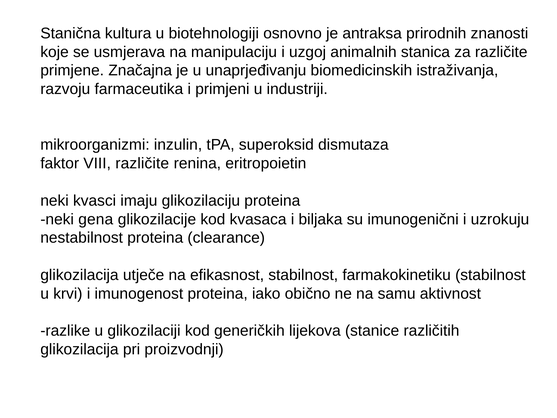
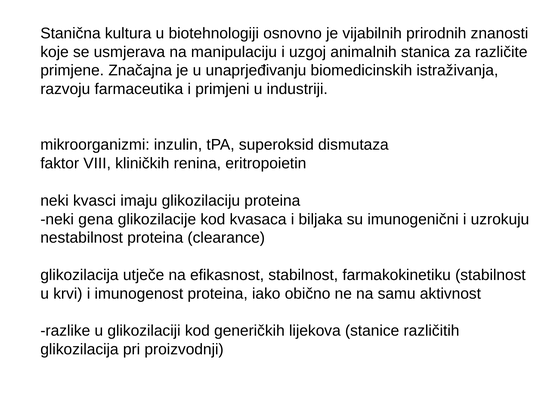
antraksa: antraksa -> vijabilnih
VIII različite: različite -> kliničkih
